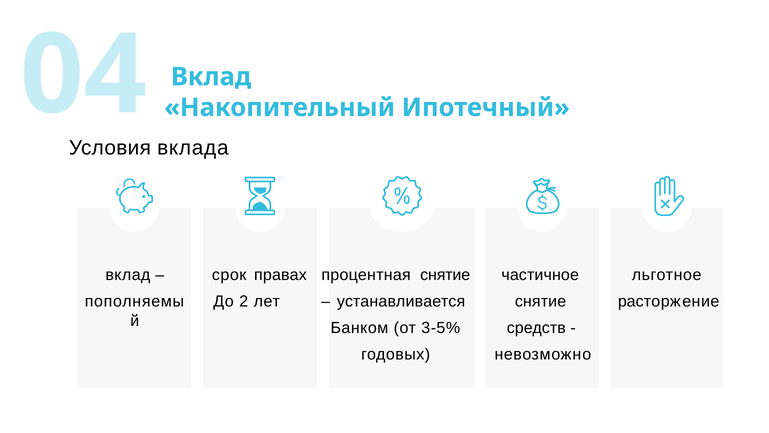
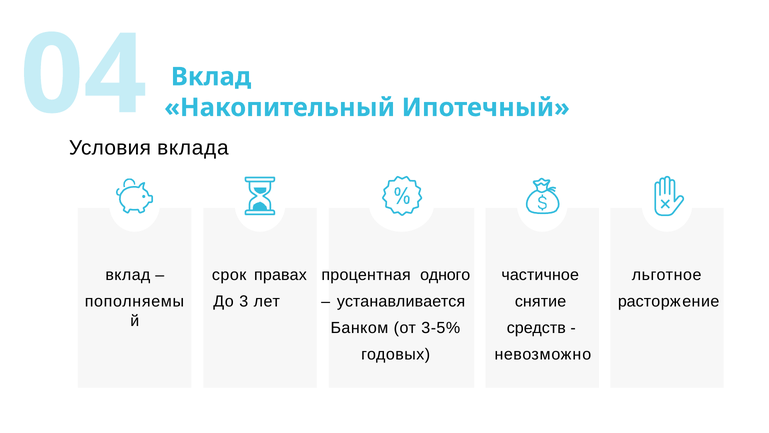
процентная снятие: снятие -> одного
2: 2 -> 3
